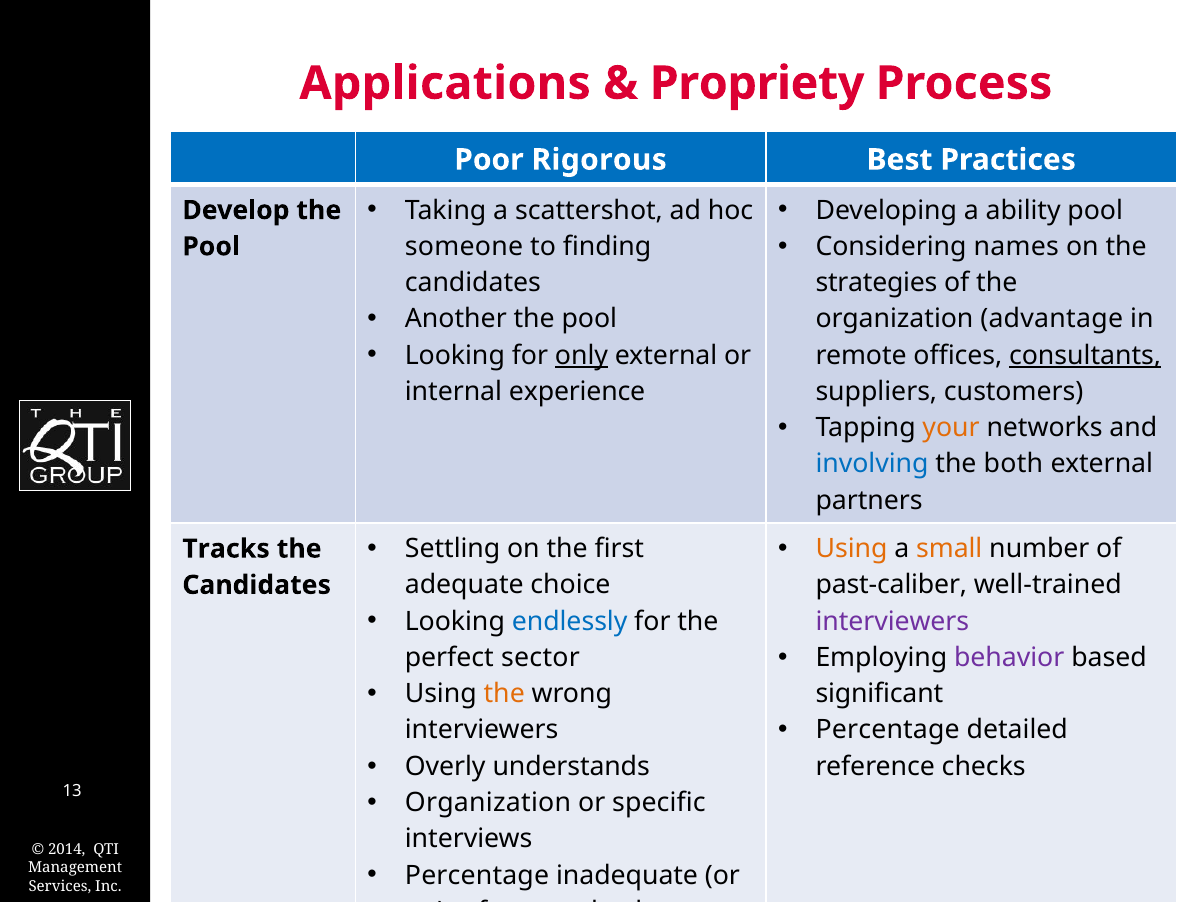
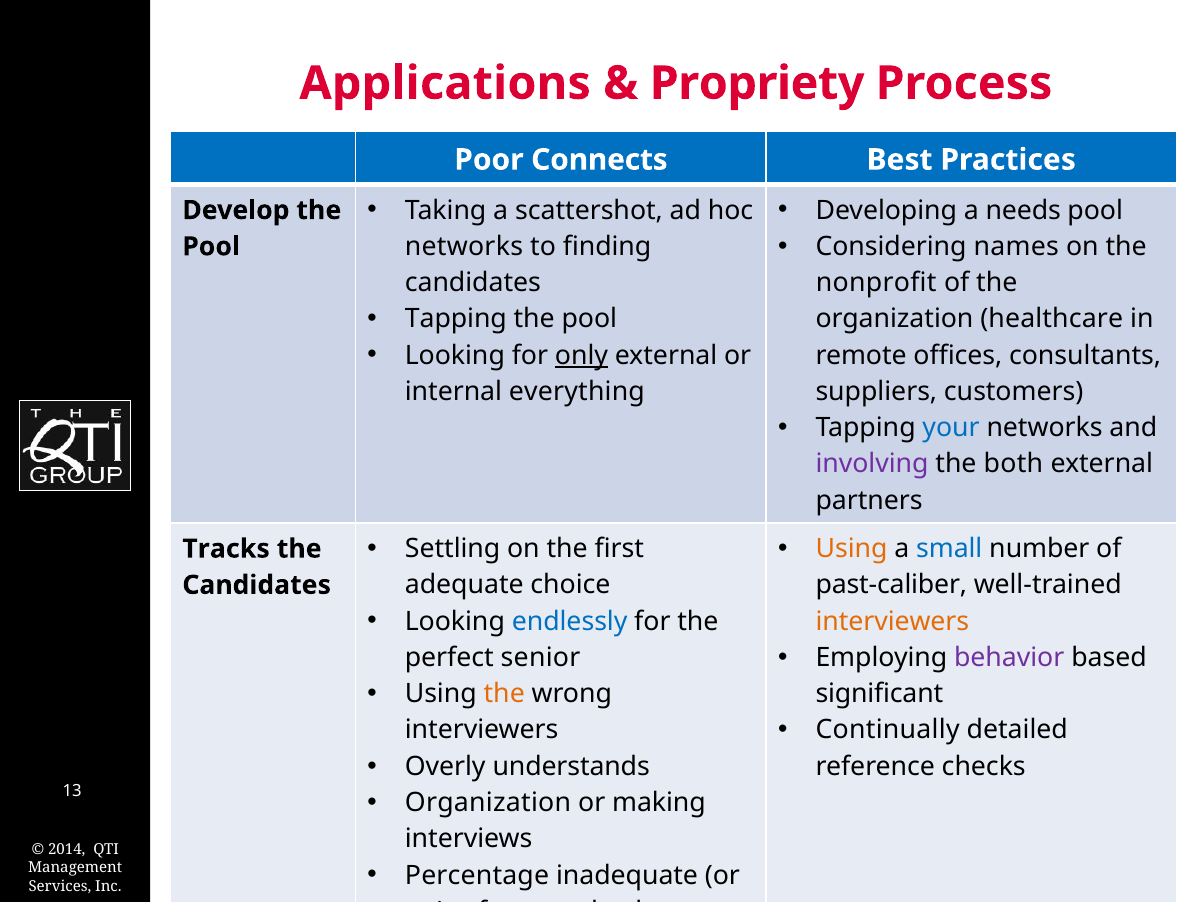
Rigorous: Rigorous -> Connects
ability: ability -> needs
someone at (464, 246): someone -> networks
strategies: strategies -> nonprofit
Another at (456, 319): Another -> Tapping
advantage: advantage -> healthcare
consultants underline: present -> none
experience: experience -> everything
your colour: orange -> blue
involving colour: blue -> purple
small colour: orange -> blue
interviewers at (892, 621) colour: purple -> orange
sector: sector -> senior
Percentage at (888, 730): Percentage -> Continually
specific: specific -> making
